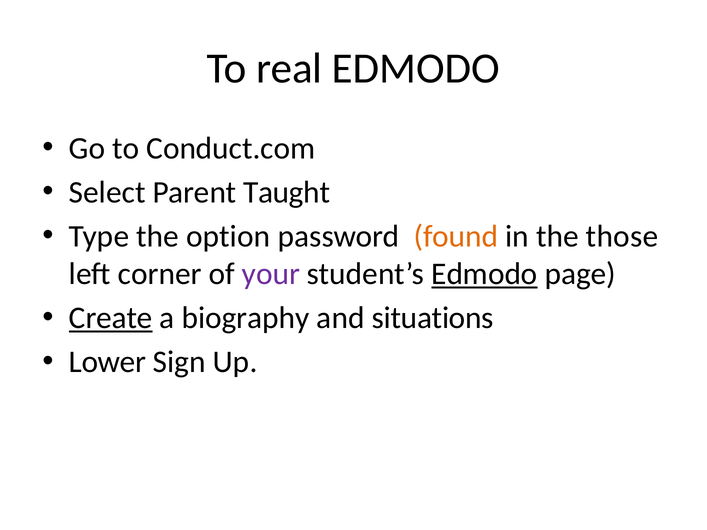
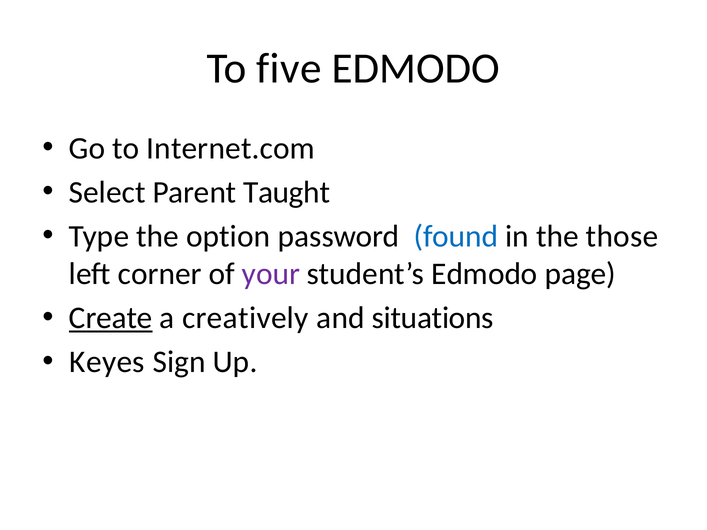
real: real -> five
Conduct.com: Conduct.com -> Internet.com
found colour: orange -> blue
Edmodo at (484, 274) underline: present -> none
biography: biography -> creatively
Lower: Lower -> Keyes
